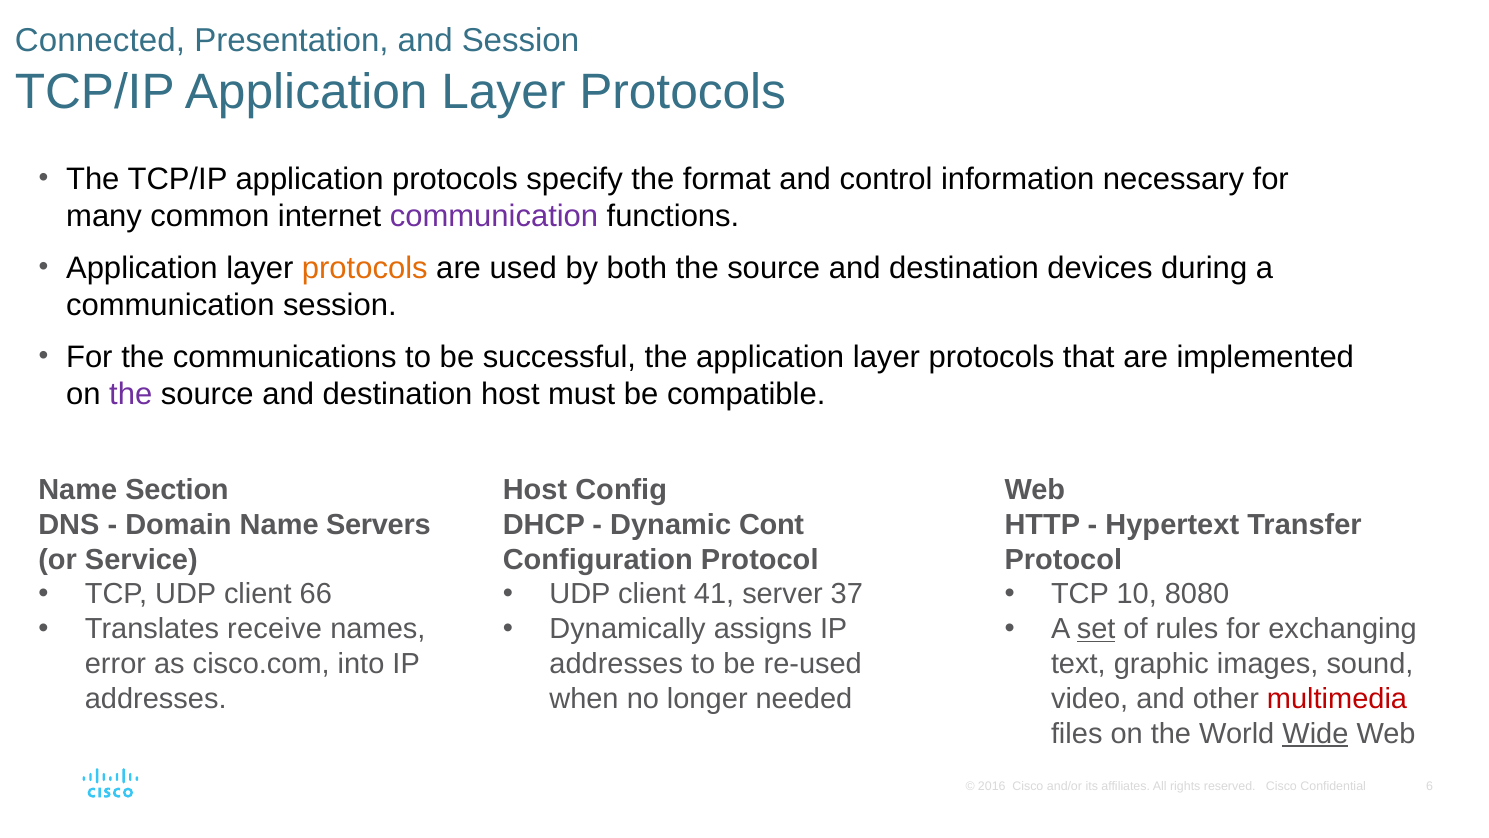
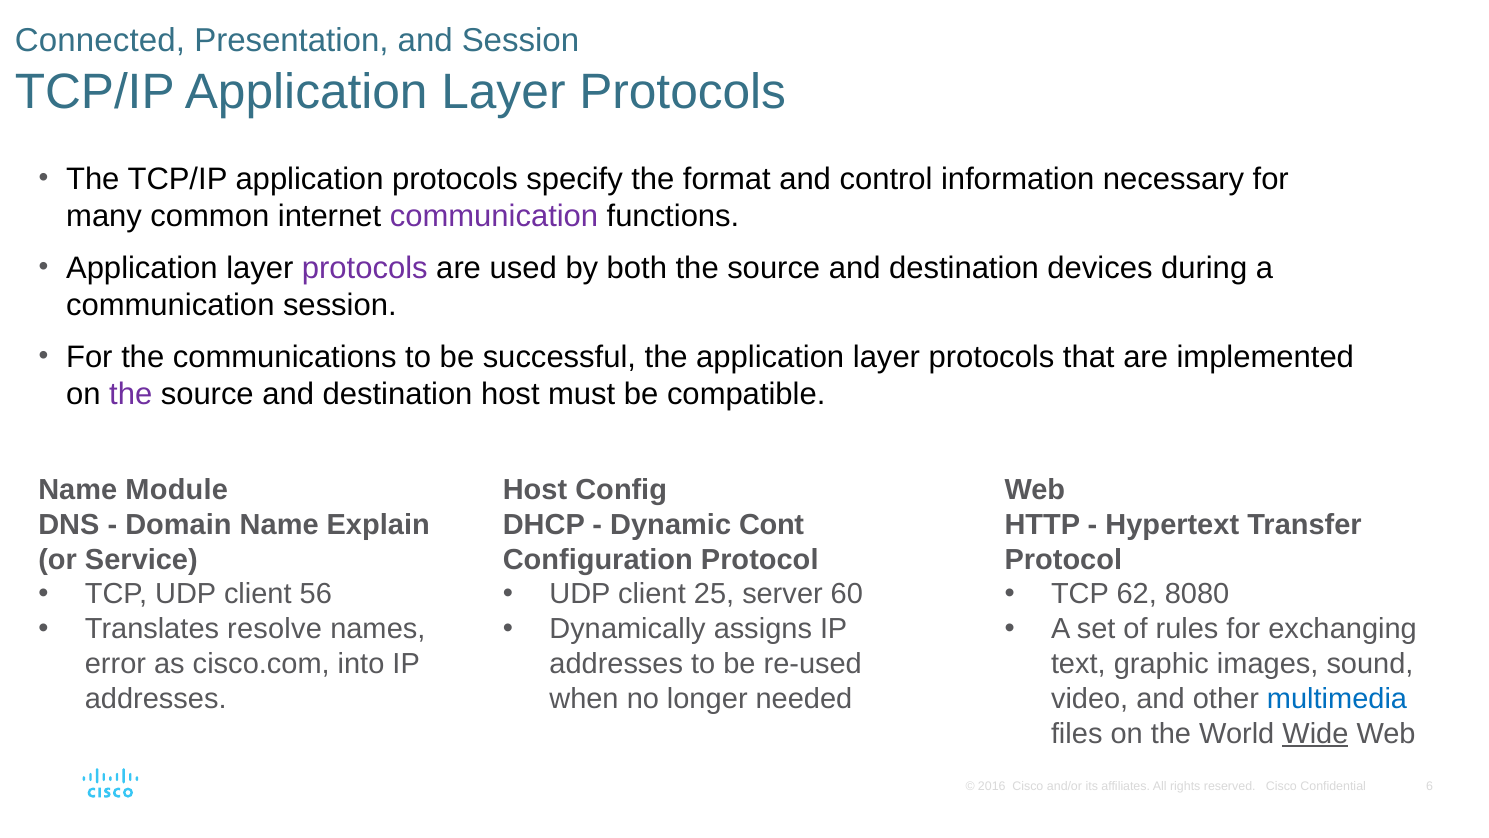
protocols at (365, 268) colour: orange -> purple
Section: Section -> Module
Servers: Servers -> Explain
66: 66 -> 56
41: 41 -> 25
37: 37 -> 60
10: 10 -> 62
receive: receive -> resolve
set underline: present -> none
multimedia colour: red -> blue
